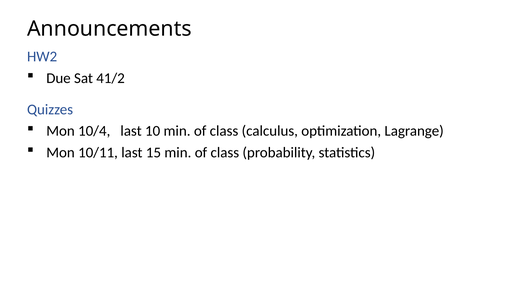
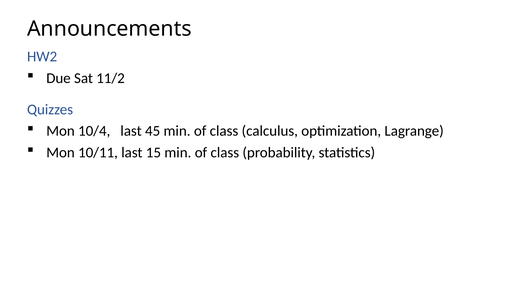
41/2: 41/2 -> 11/2
10: 10 -> 45
